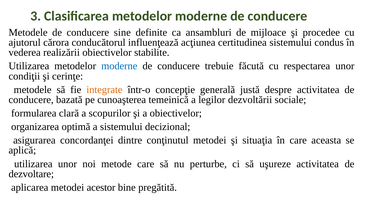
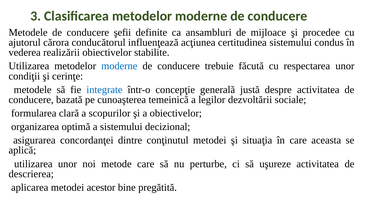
sine: sine -> şefii
integrate colour: orange -> blue
dezvoltare: dezvoltare -> descrierea
